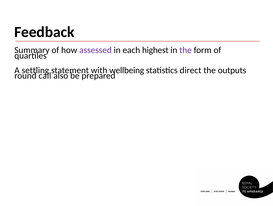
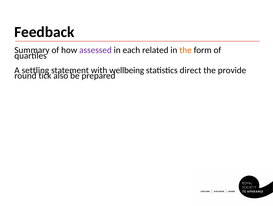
highest: highest -> related
the at (186, 50) colour: purple -> orange
outputs: outputs -> provide
call: call -> tick
